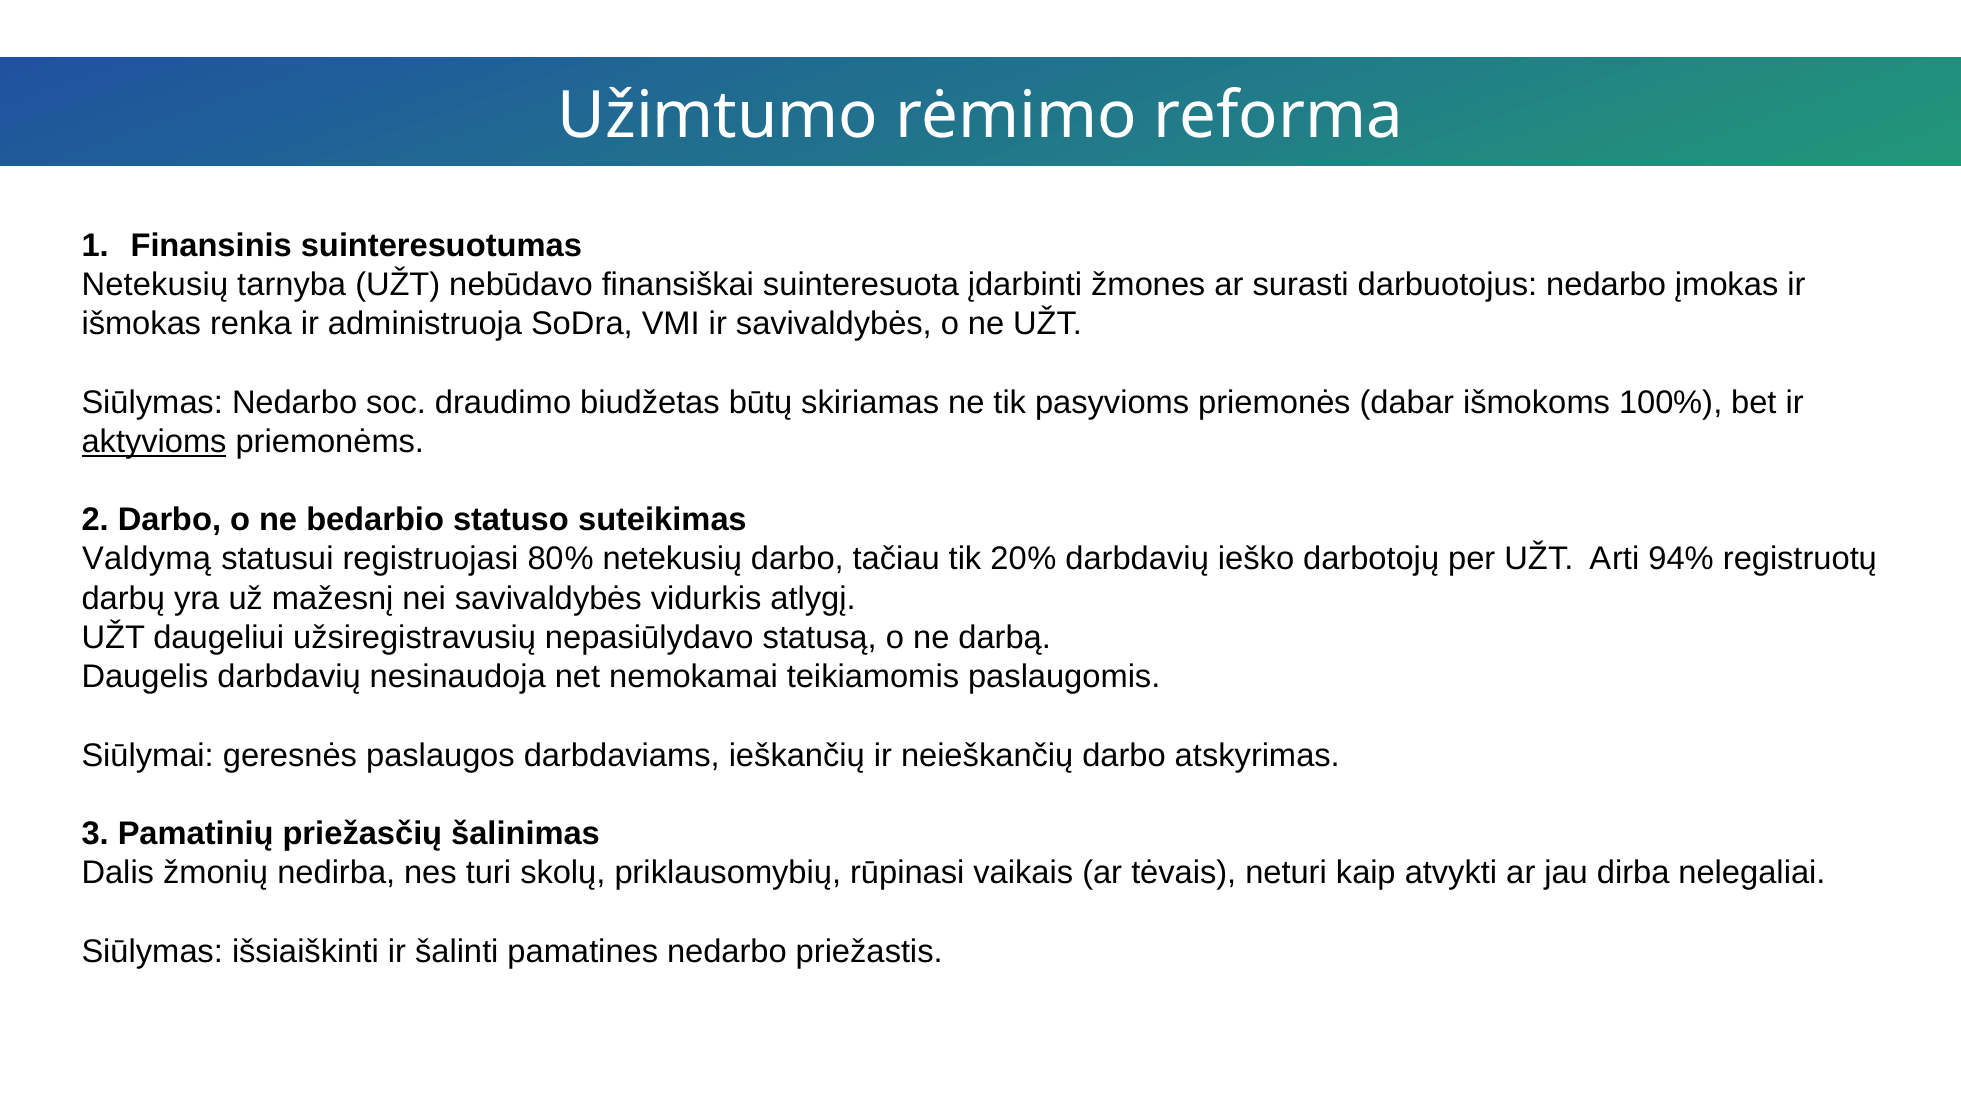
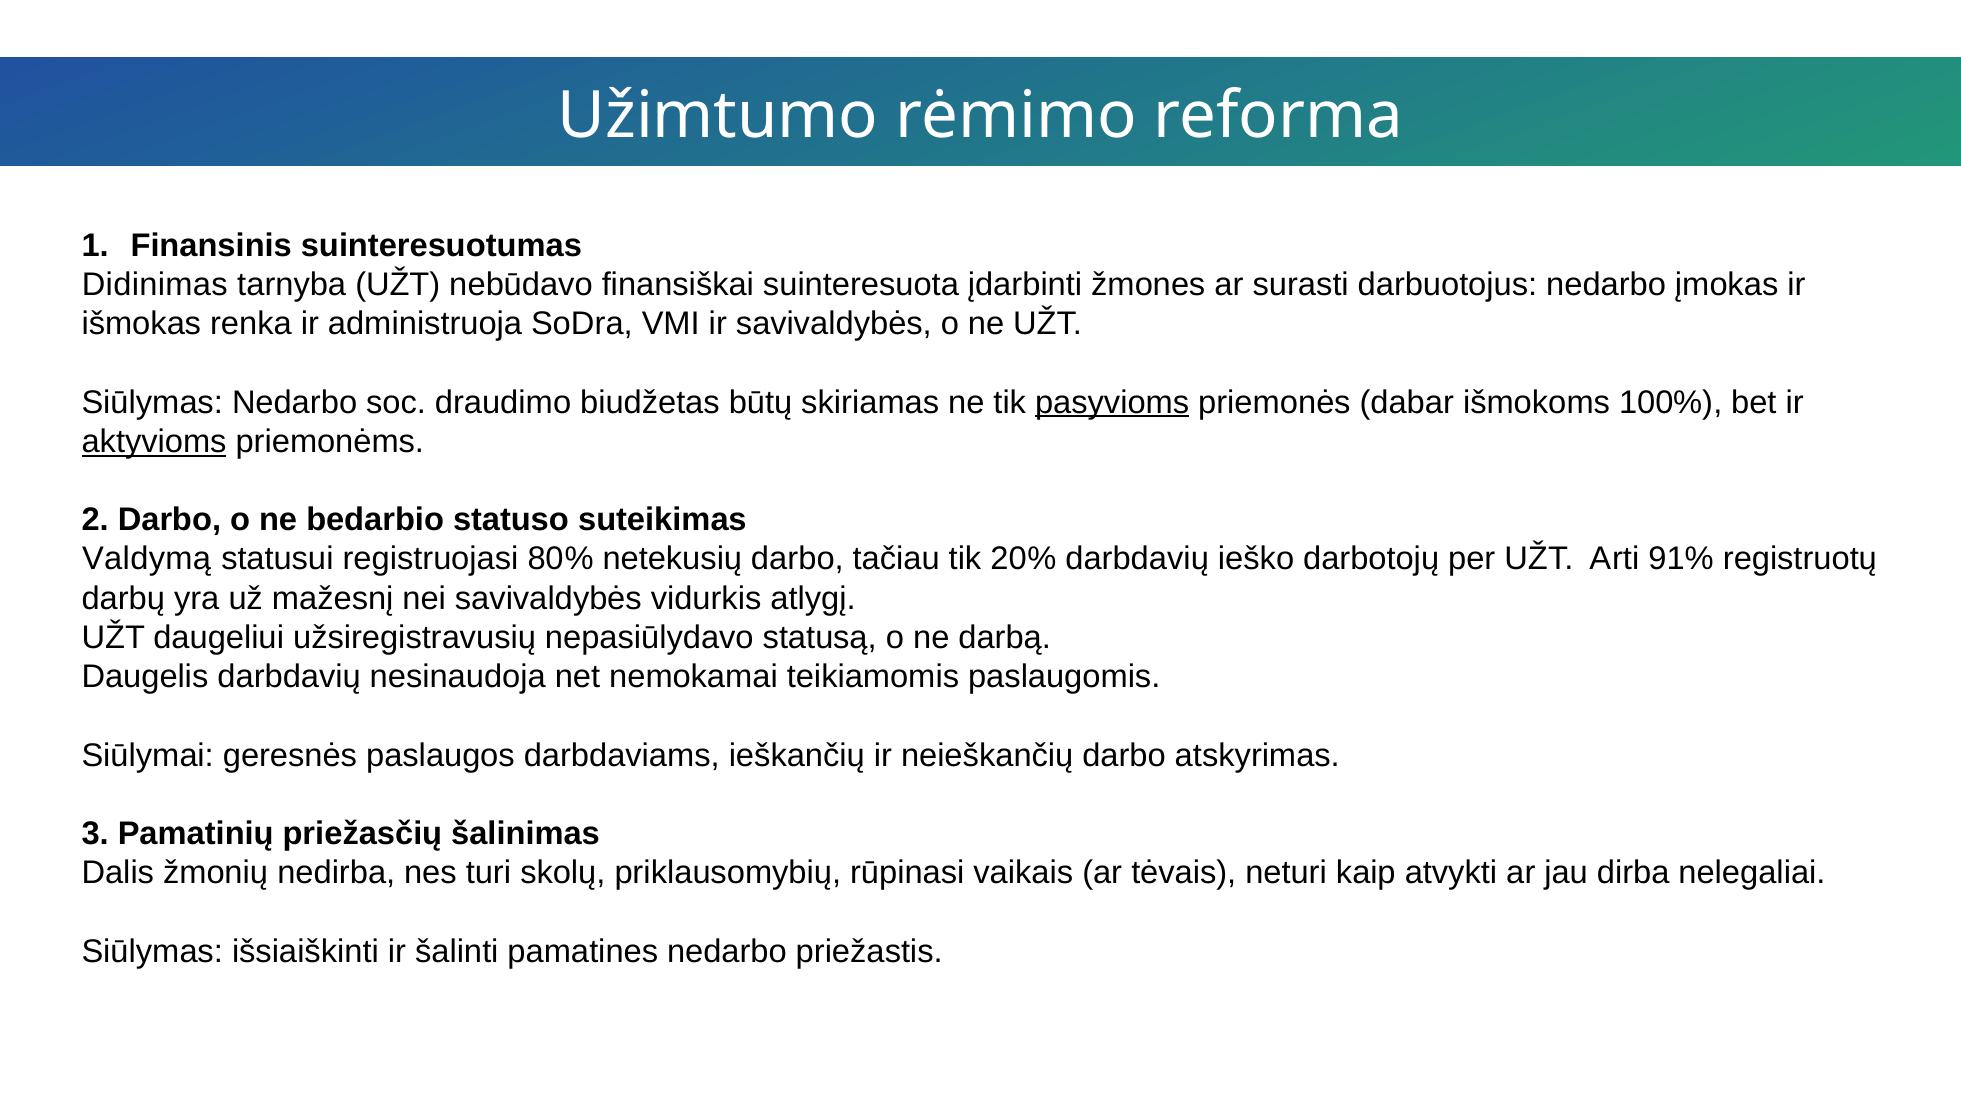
Netekusių at (155, 285): Netekusių -> Didinimas
pasyvioms underline: none -> present
94%: 94% -> 91%
